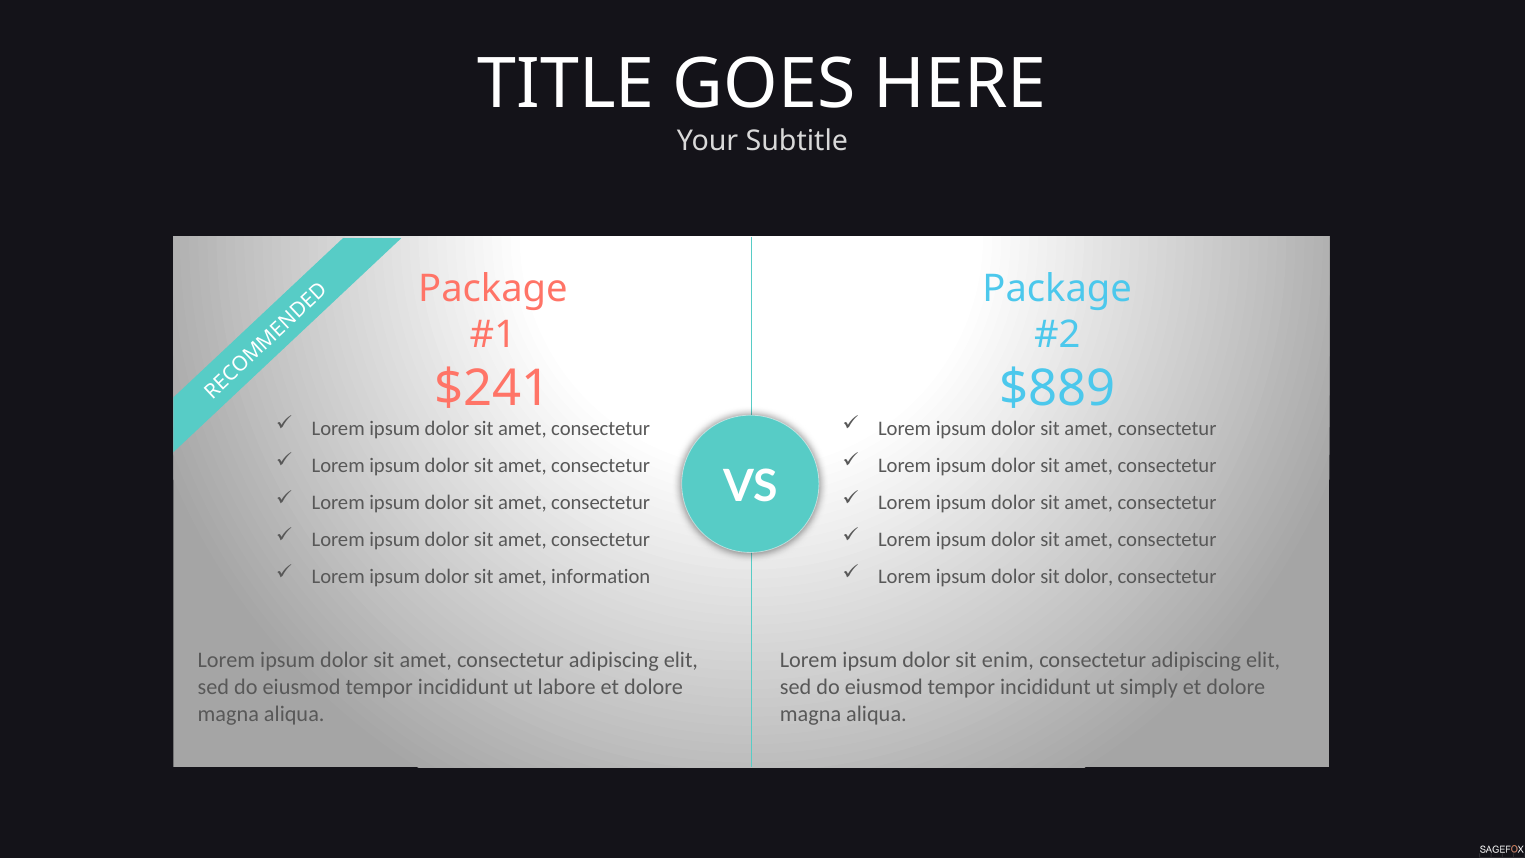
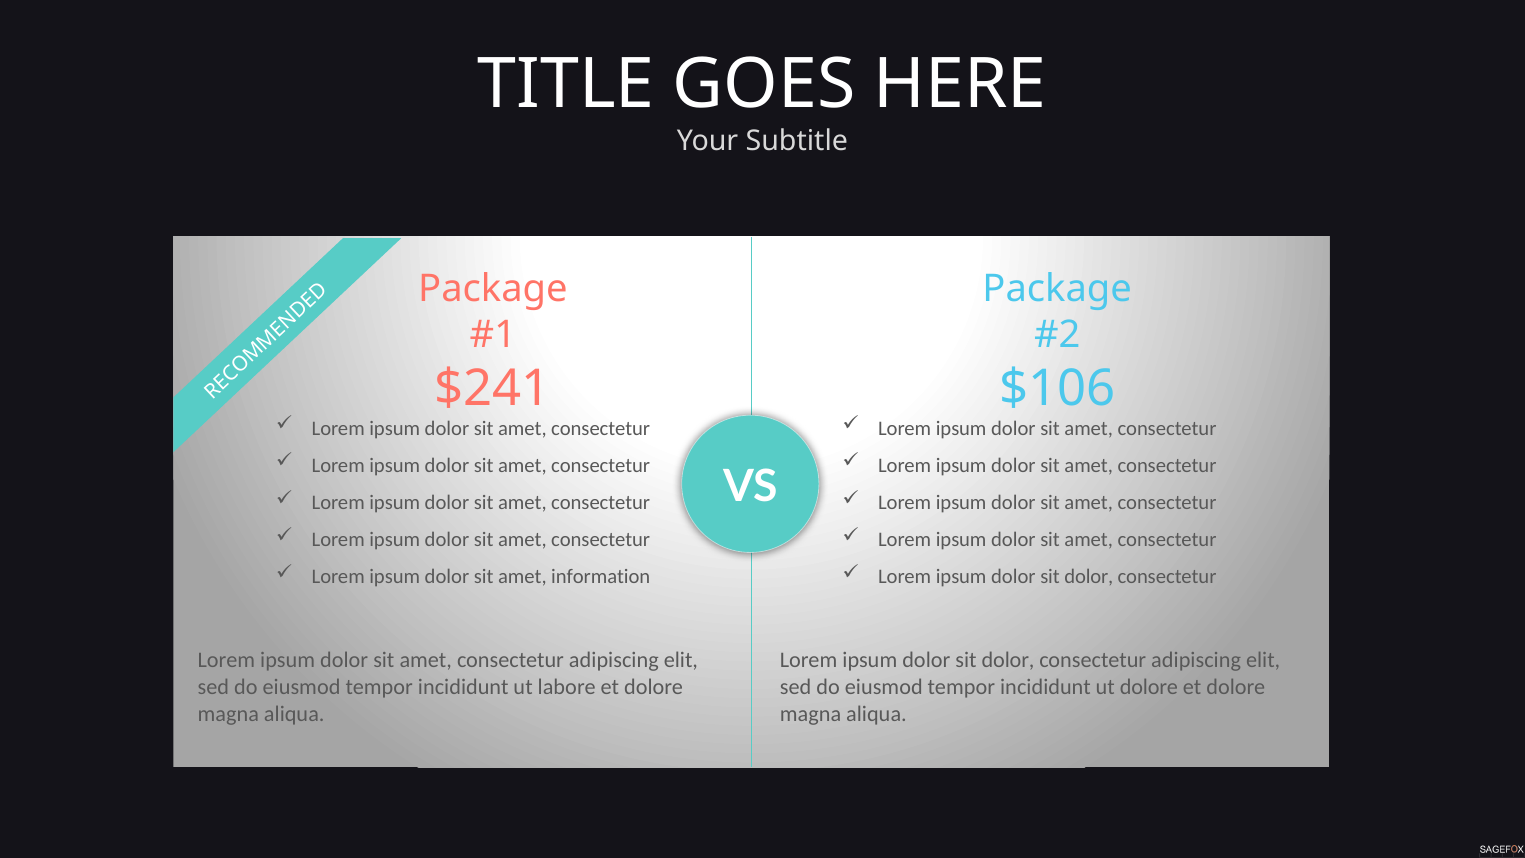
$889: $889 -> $106
enim at (1008, 660): enim -> dolor
ut simply: simply -> dolore
